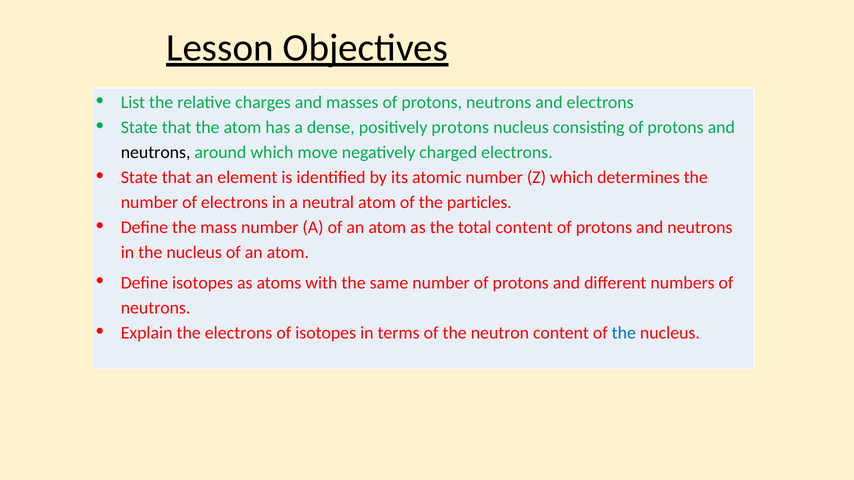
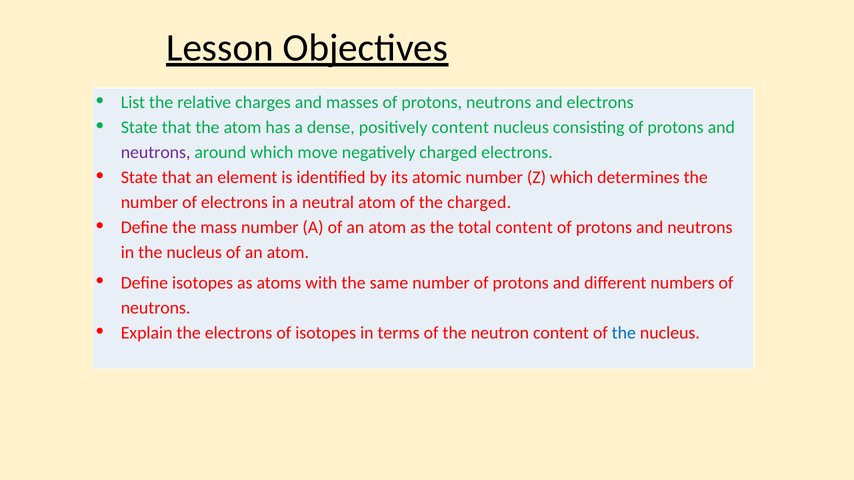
positively protons: protons -> content
neutrons at (156, 153) colour: black -> purple
the particles: particles -> charged
